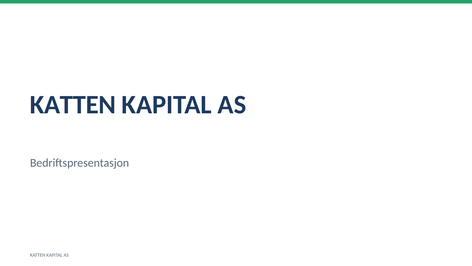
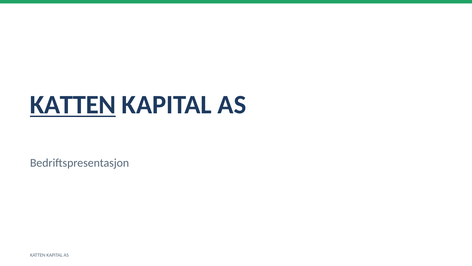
KATTEN at (73, 105) underline: none -> present
